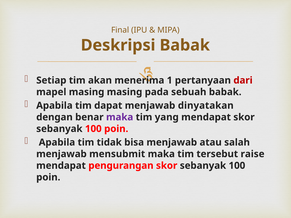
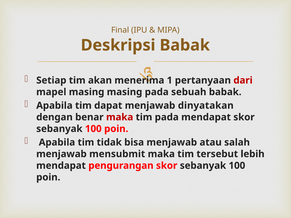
maka at (120, 117) colour: purple -> red
tim yang: yang -> pada
raise: raise -> lebih
